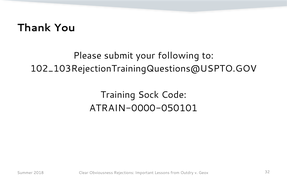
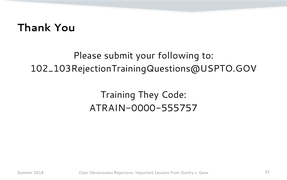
Sock: Sock -> They
ATRAIN-0000-050101: ATRAIN-0000-050101 -> ATRAIN-0000-555757
